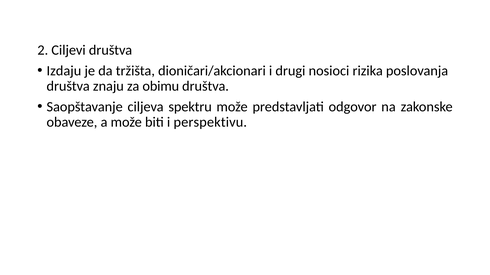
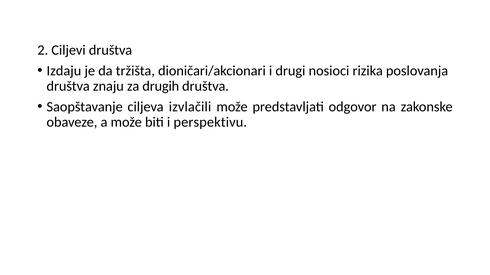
obimu: obimu -> drugih
spektru: spektru -> izvlačili
